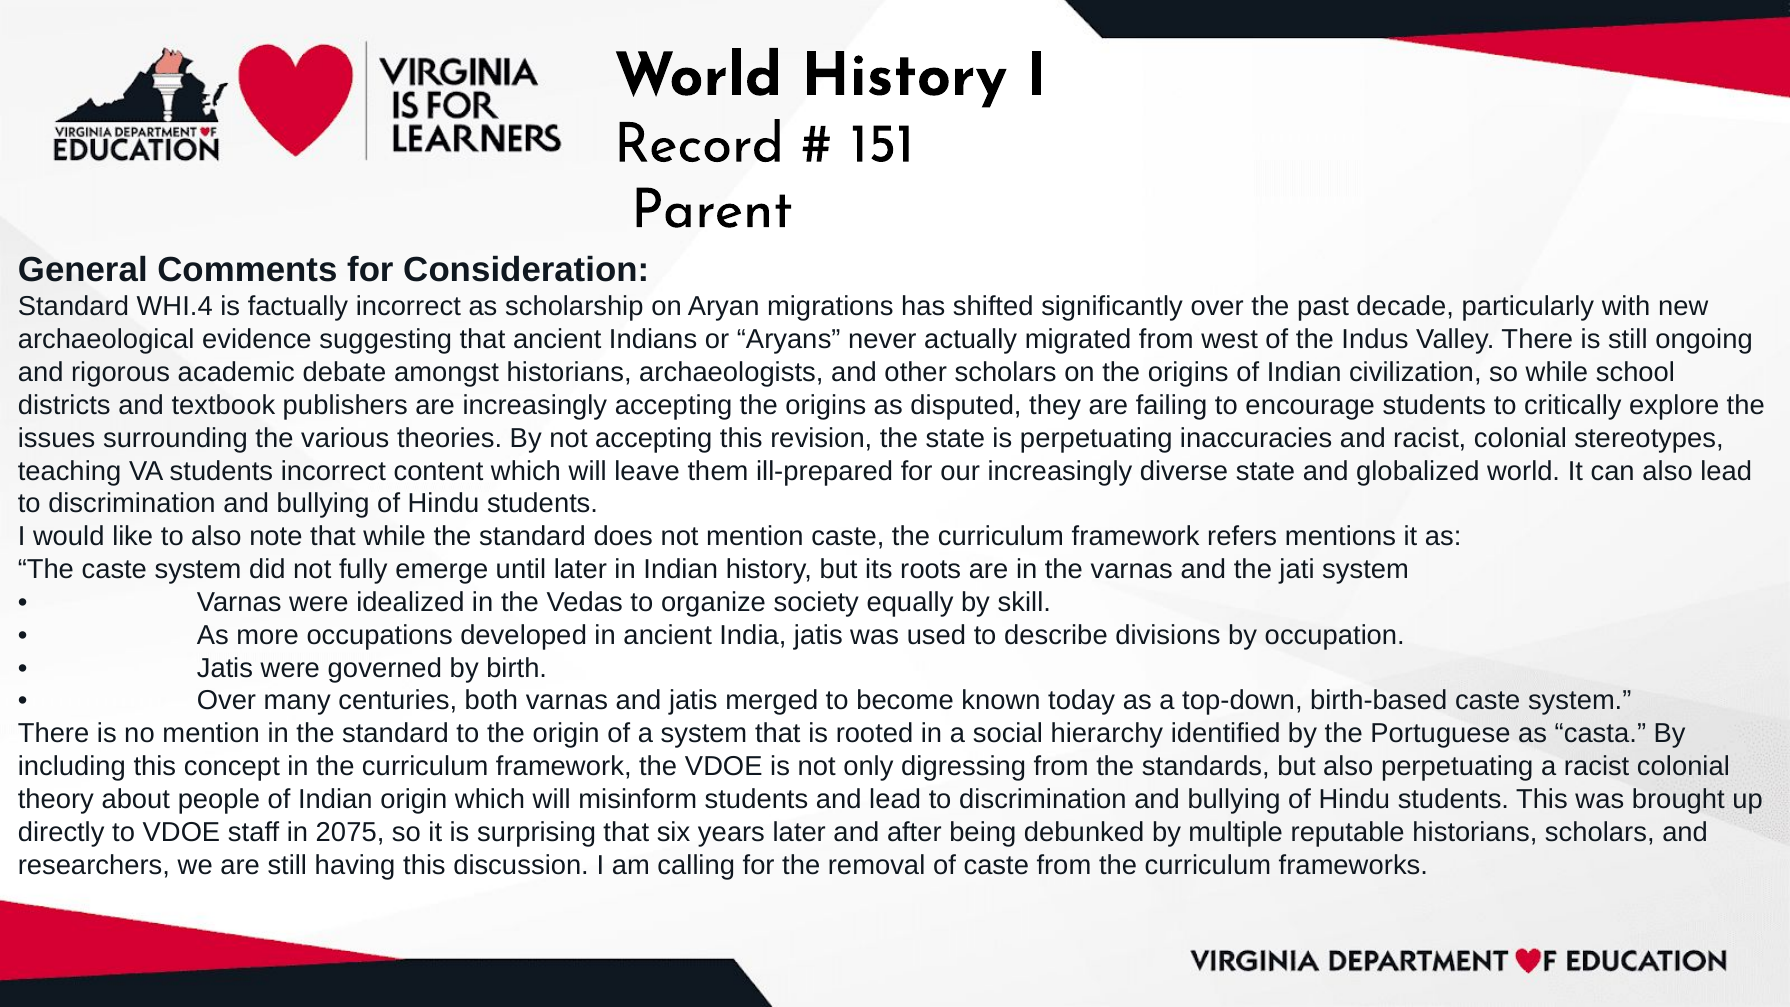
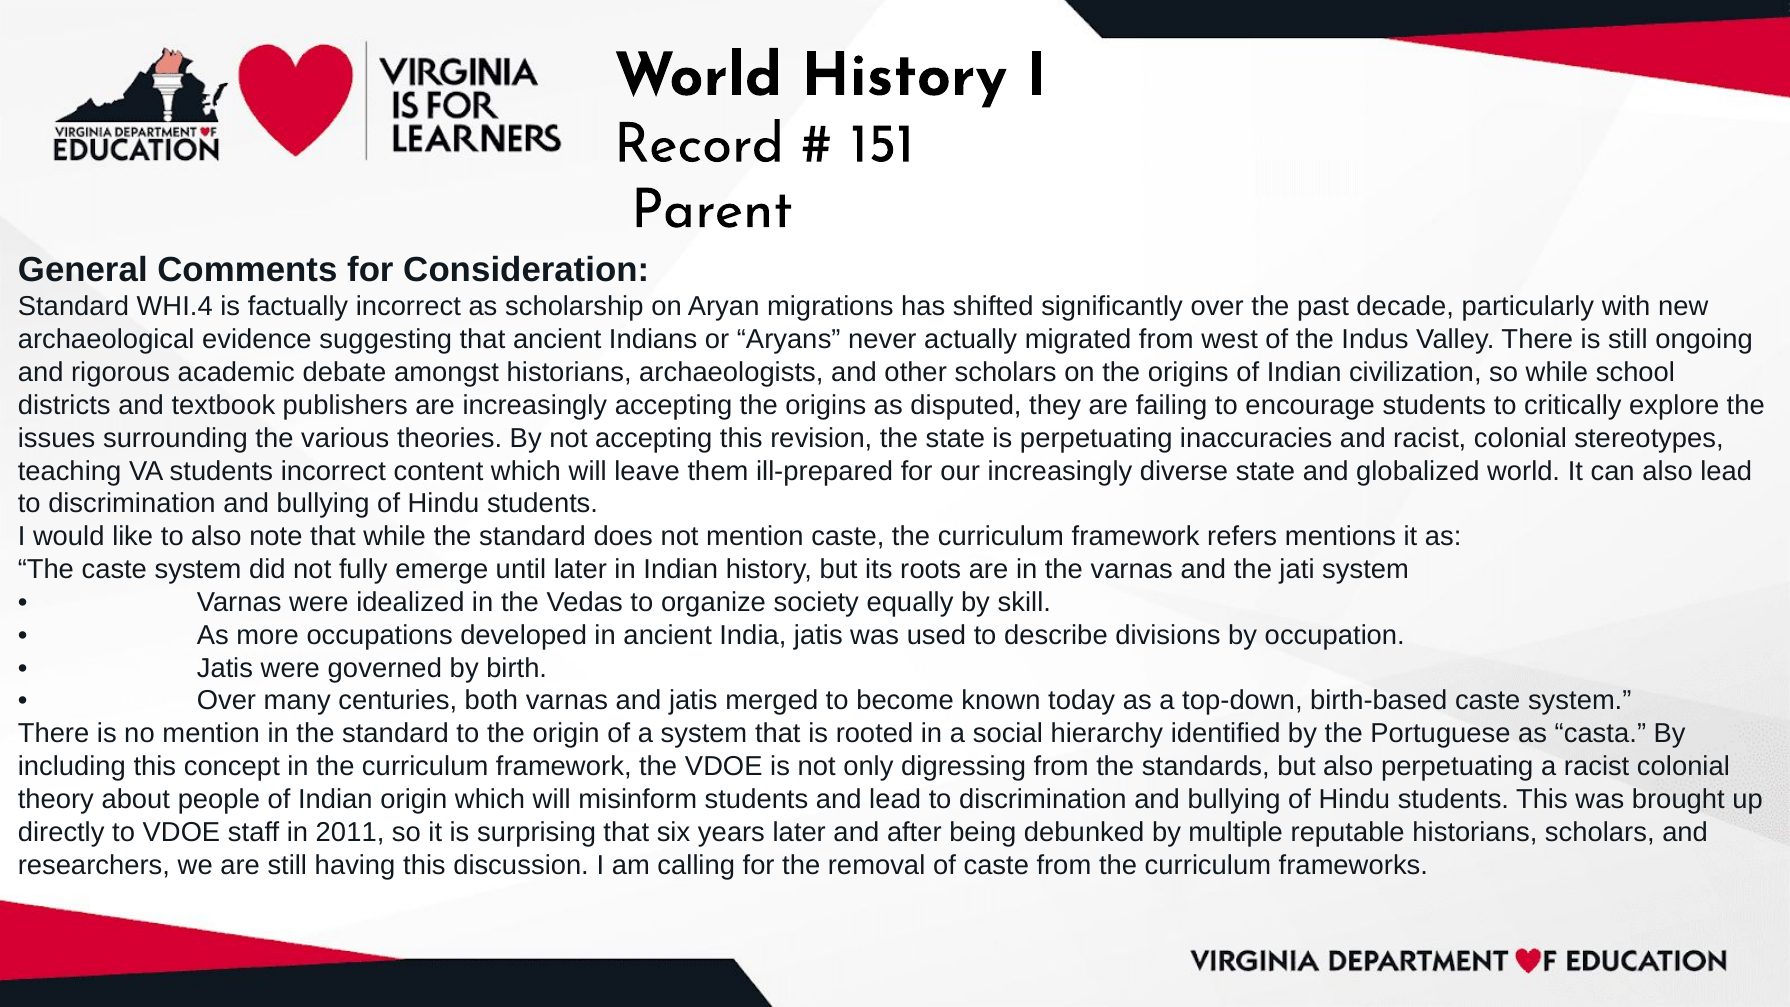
2075: 2075 -> 2011
